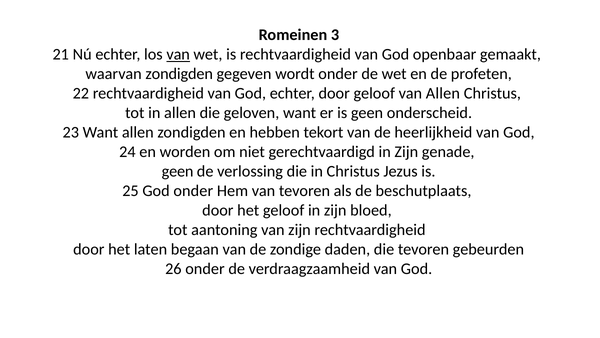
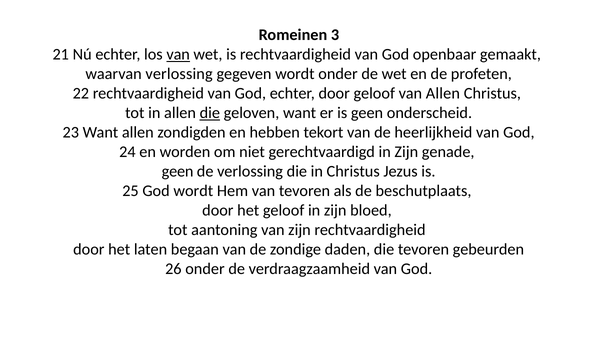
waarvan zondigden: zondigden -> verlossing
die at (210, 113) underline: none -> present
God onder: onder -> wordt
